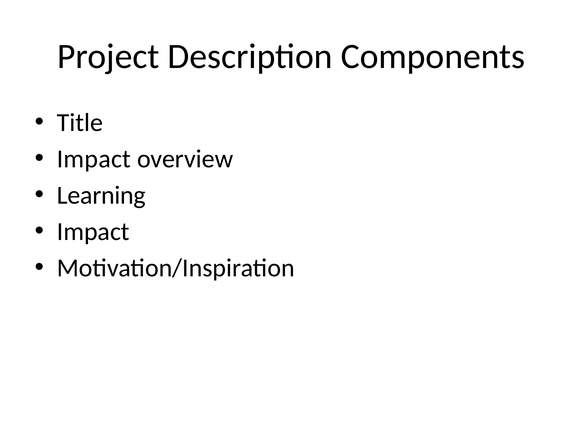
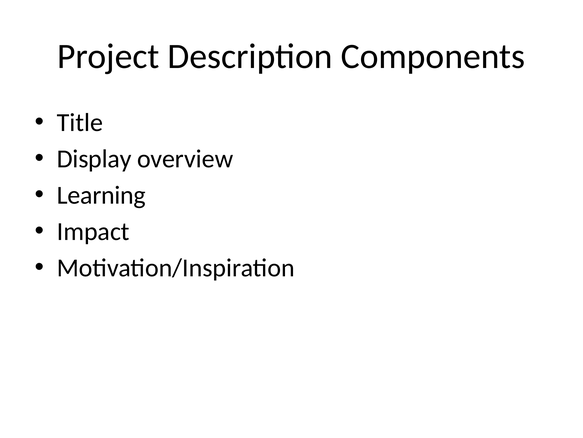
Impact at (94, 159): Impact -> Display
